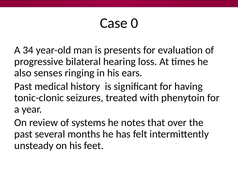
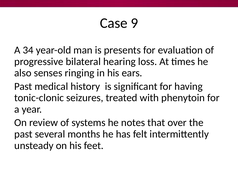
0: 0 -> 9
